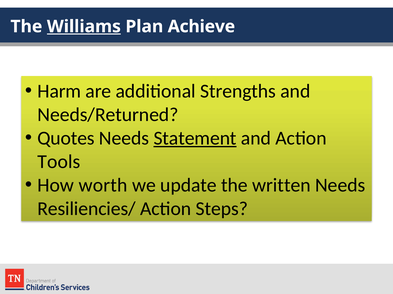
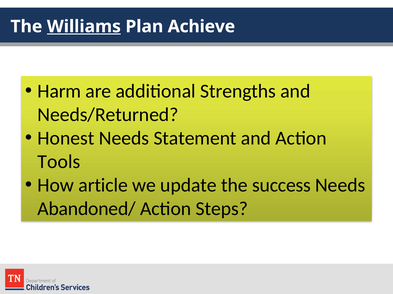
Quotes: Quotes -> Honest
Statement underline: present -> none
worth: worth -> article
written: written -> success
Resiliencies/: Resiliencies/ -> Abandoned/
